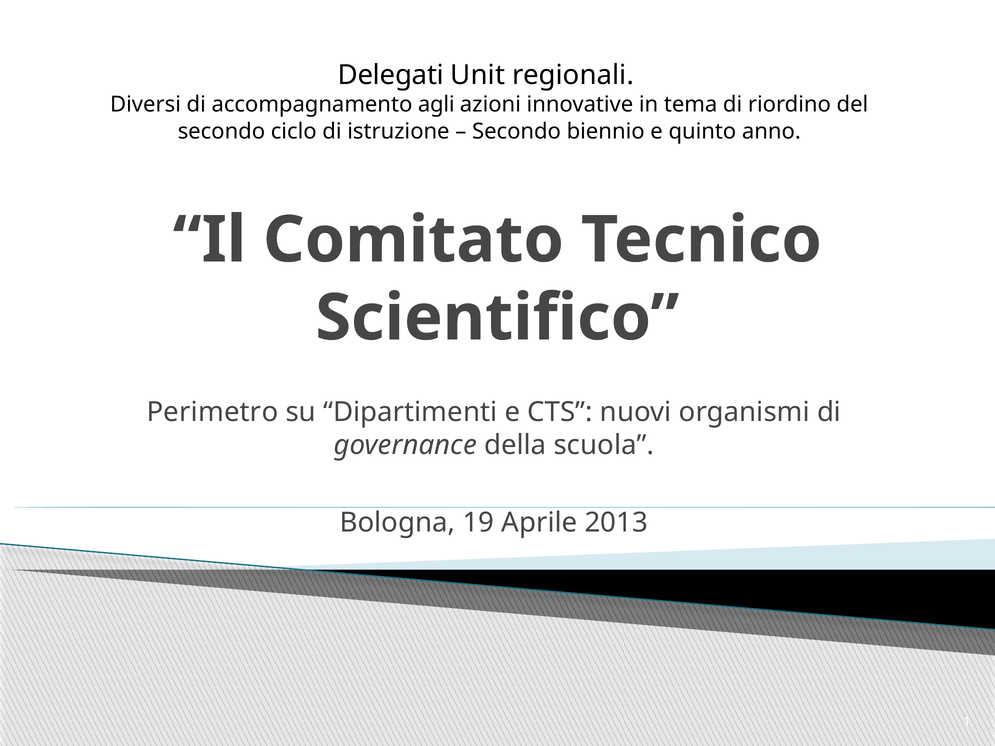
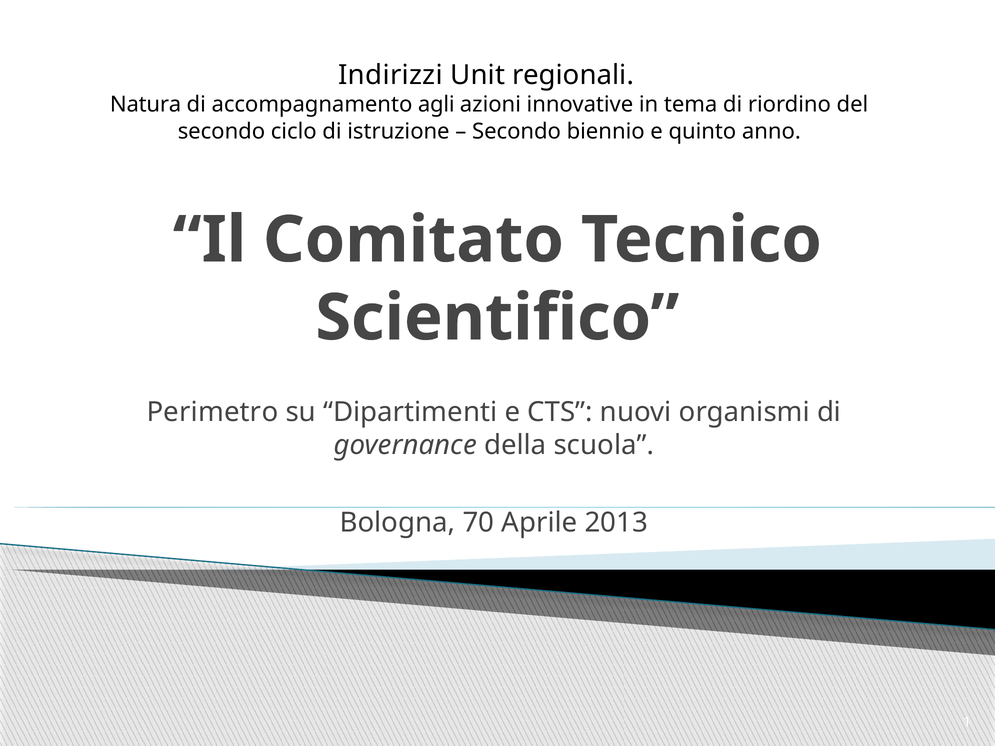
Delegati: Delegati -> Indirizzi
Diversi: Diversi -> Natura
19: 19 -> 70
